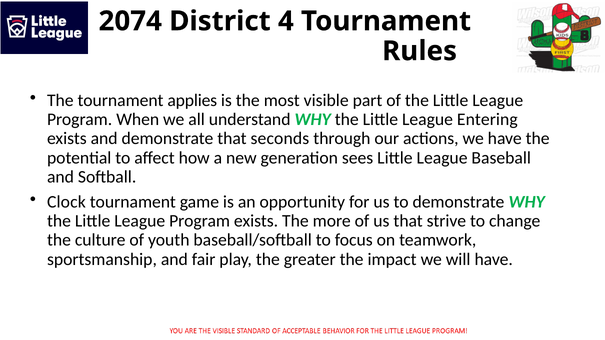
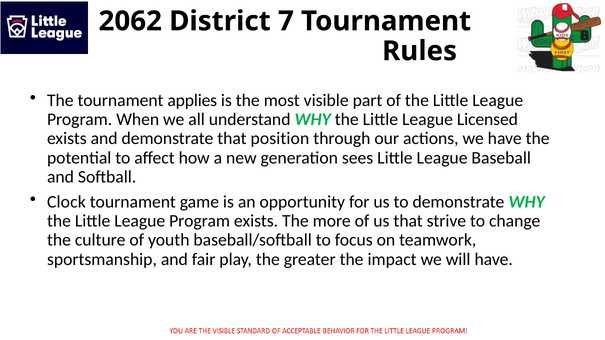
2074: 2074 -> 2062
4: 4 -> 7
Entering: Entering -> Licensed
seconds: seconds -> position
